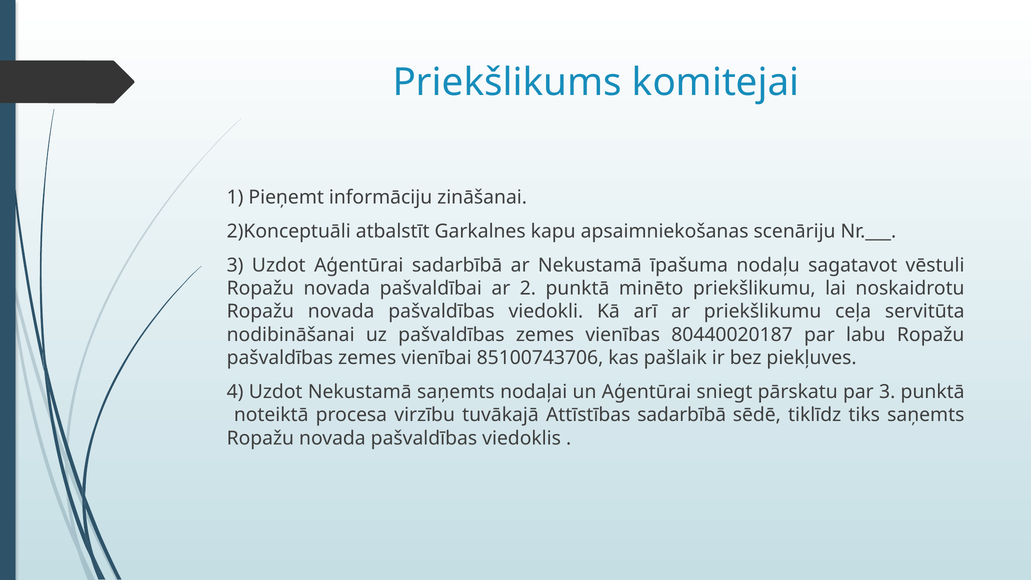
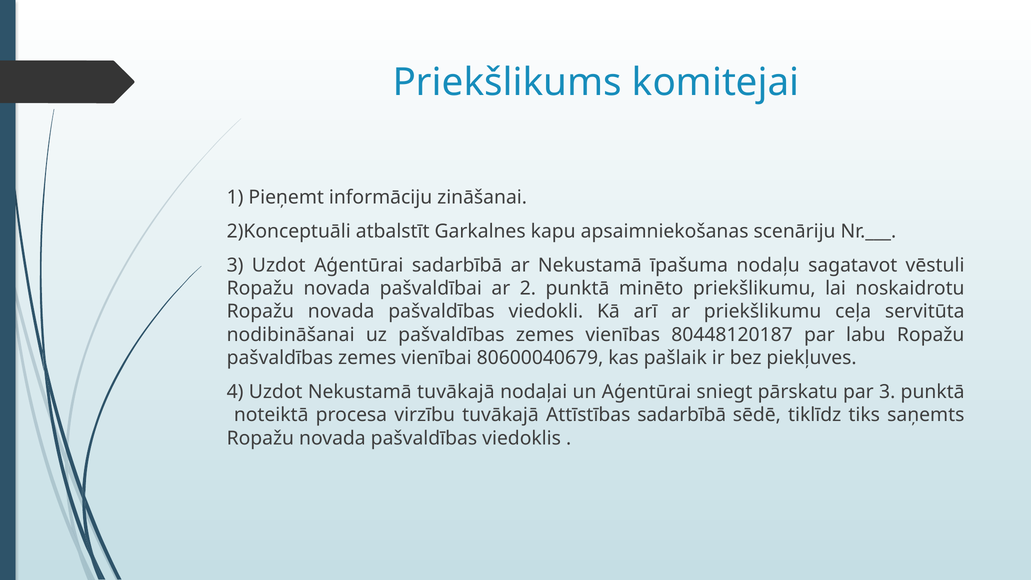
80440020187: 80440020187 -> 80448120187
85100743706: 85100743706 -> 80600040679
Nekustamā saņemts: saņemts -> tuvākajā
